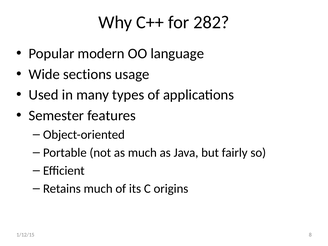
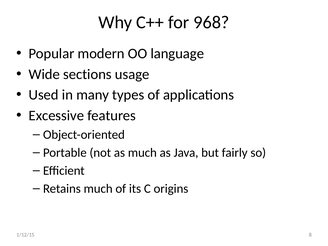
282: 282 -> 968
Semester: Semester -> Excessive
